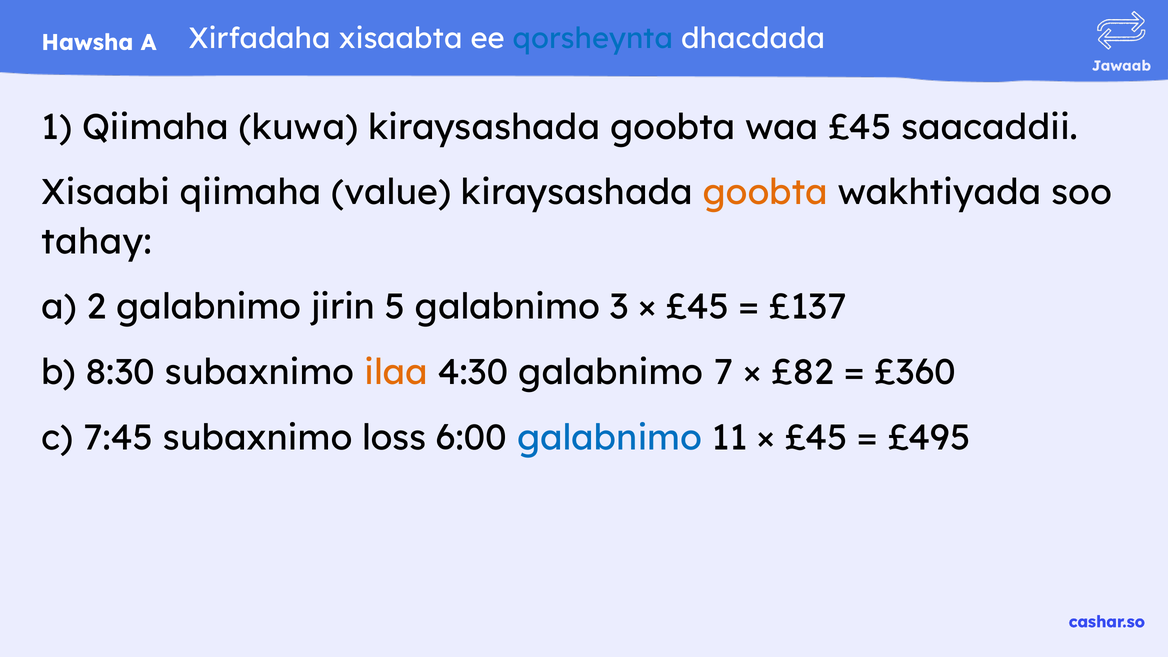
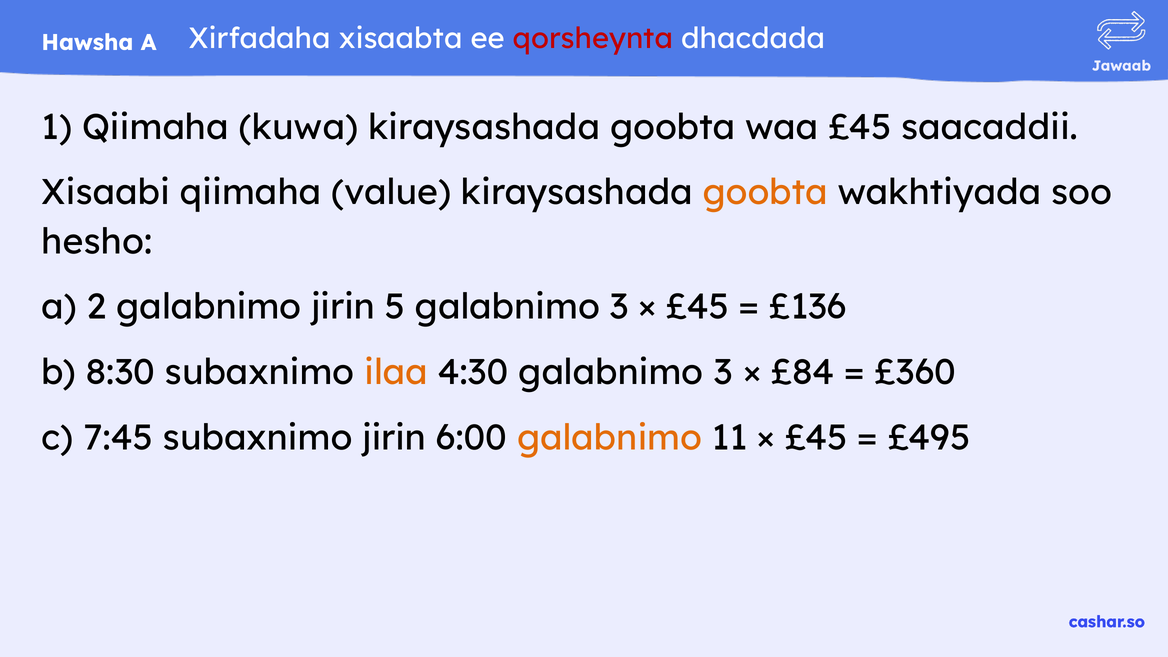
qorsheynta colour: blue -> red
tahay: tahay -> hesho
£137: £137 -> £136
4:30 galabnimo 7: 7 -> 3
£82: £82 -> £84
subaxnimo loss: loss -> jirin
galabnimo at (610, 438) colour: blue -> orange
